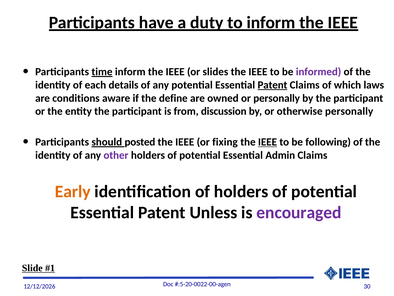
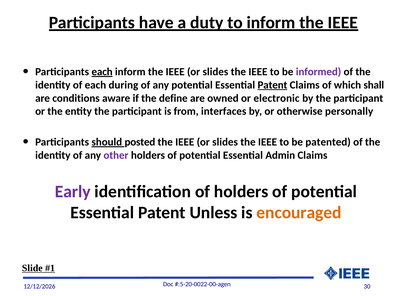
Participants time: time -> each
details: details -> during
laws: laws -> shall
or personally: personally -> electronic
discussion: discussion -> interfaces
fixing at (225, 142): fixing -> slides
IEEE at (268, 142) underline: present -> none
following: following -> patented
Early colour: orange -> purple
encouraged colour: purple -> orange
